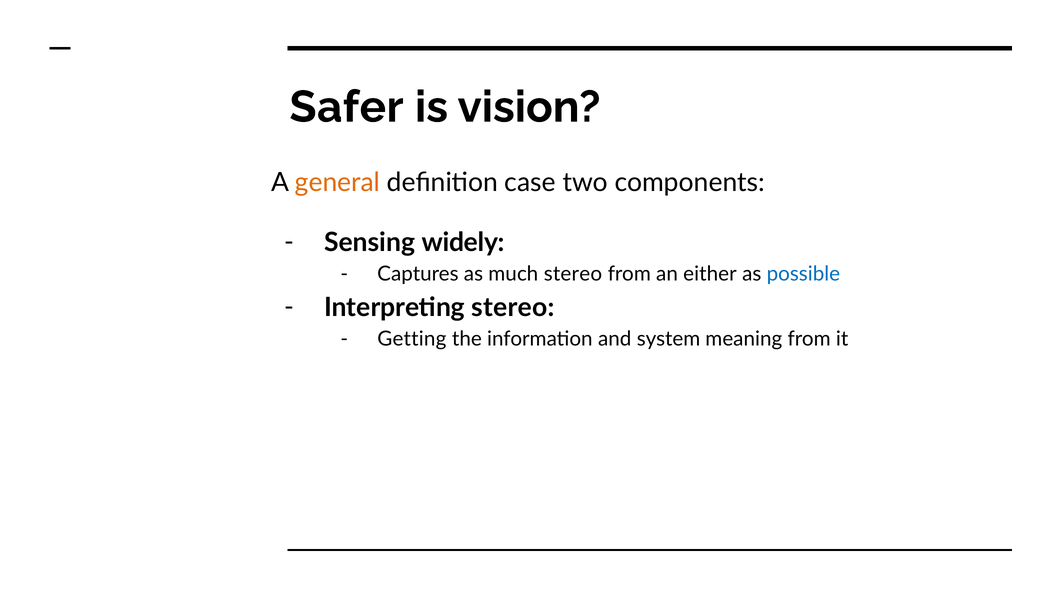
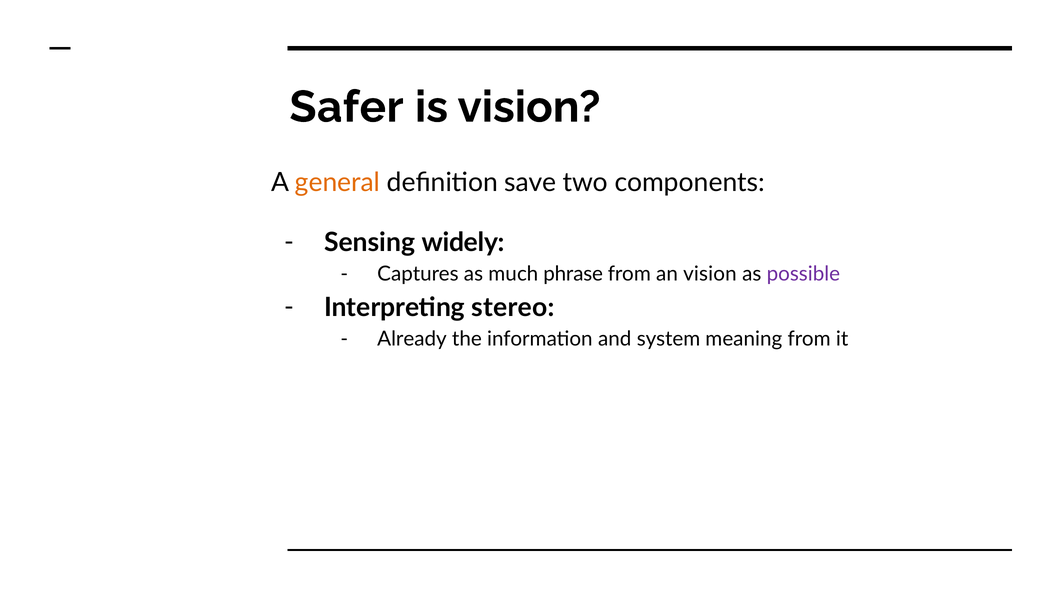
case: case -> save
much stereo: stereo -> phrase
an either: either -> vision
possible colour: blue -> purple
Getting: Getting -> Already
